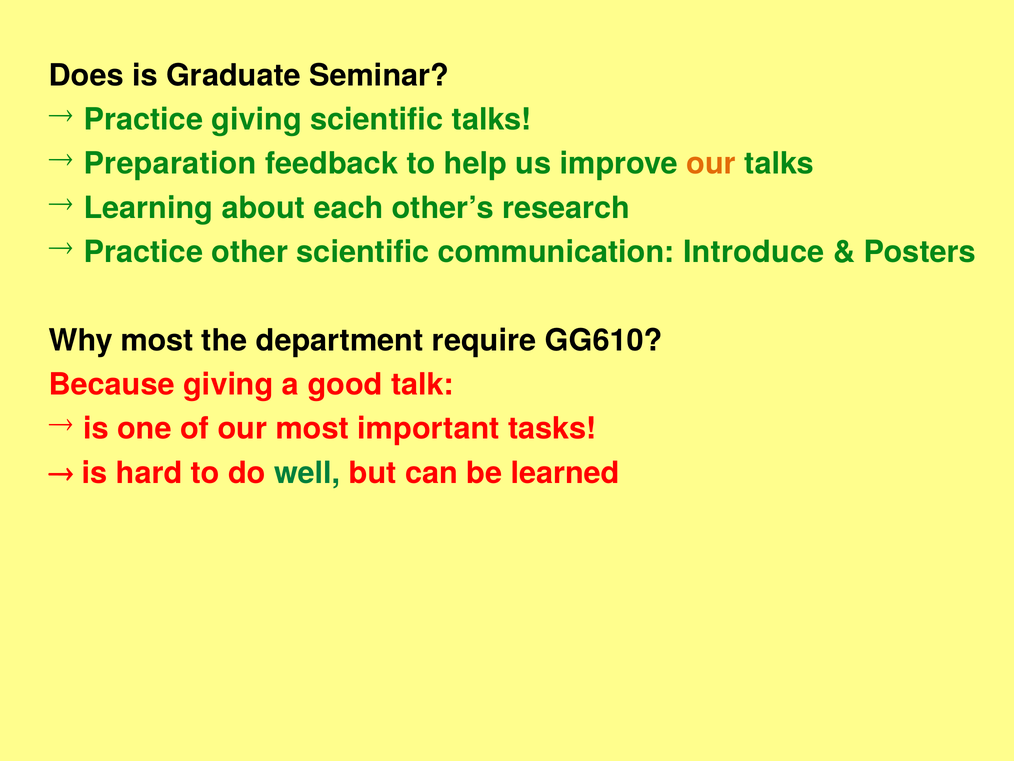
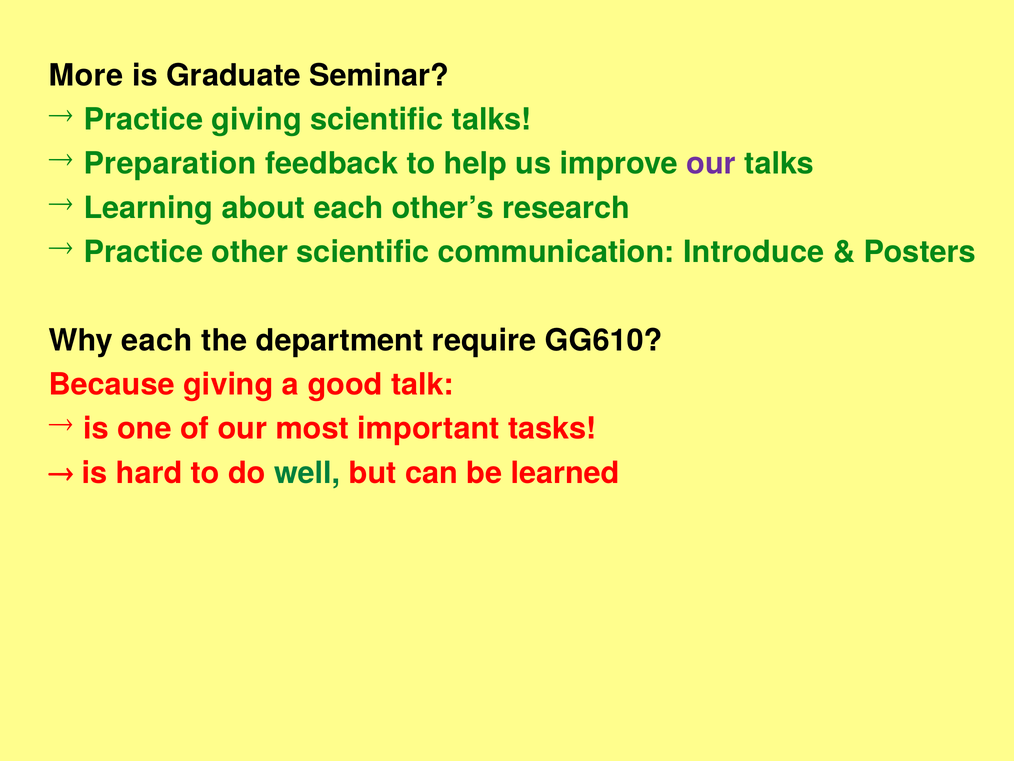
Does: Does -> More
our at (711, 164) colour: orange -> purple
Why most: most -> each
